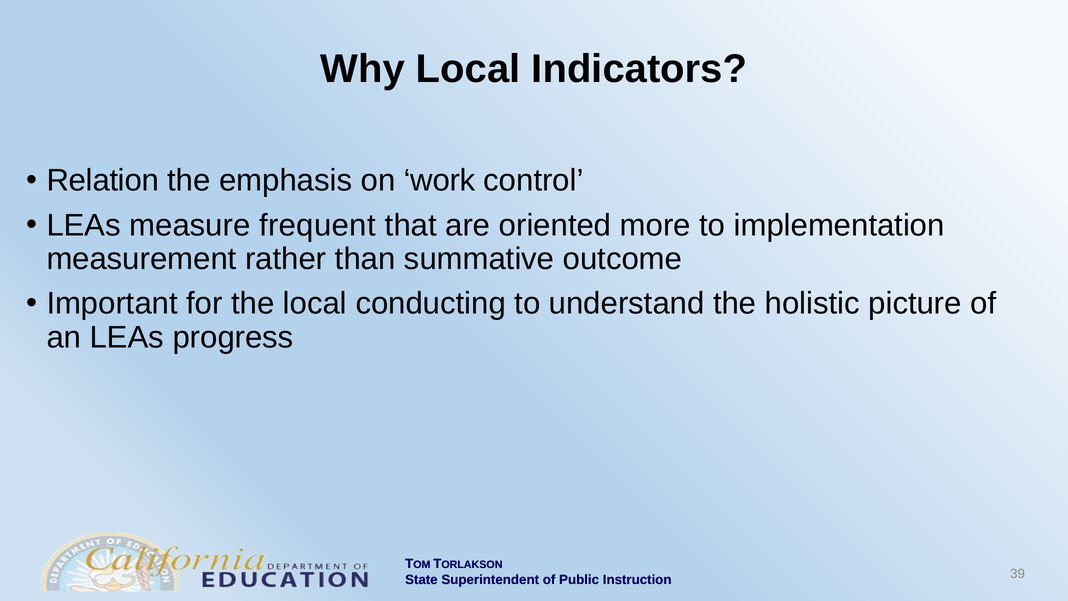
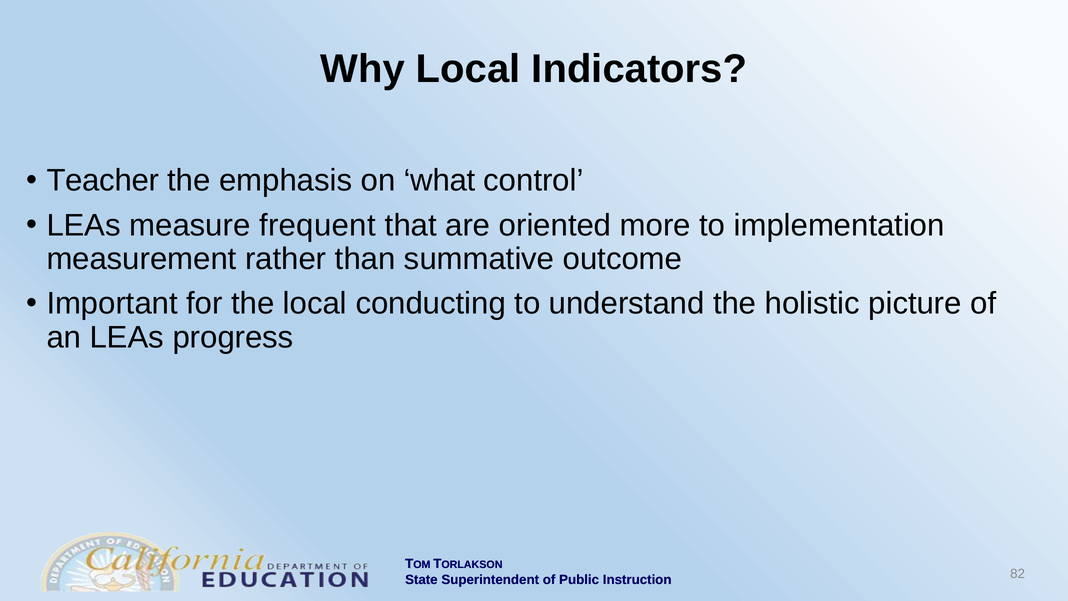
Relation: Relation -> Teacher
work: work -> what
39: 39 -> 82
